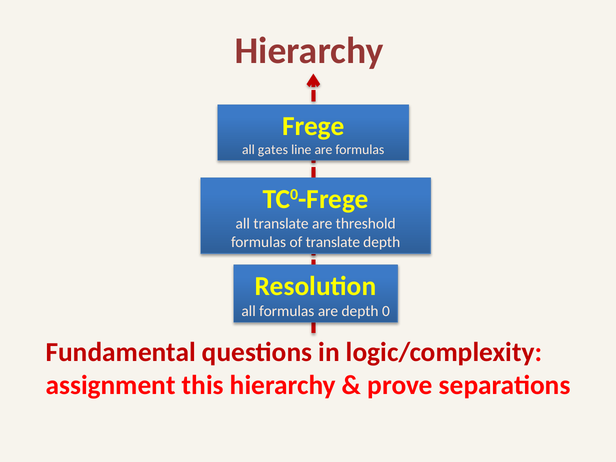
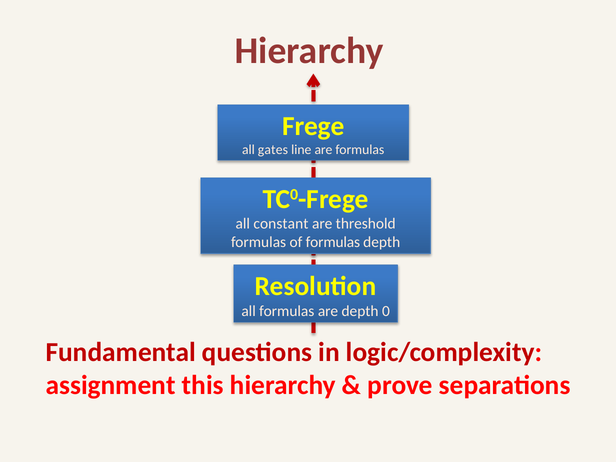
all translate: translate -> constant
of translate: translate -> formulas
